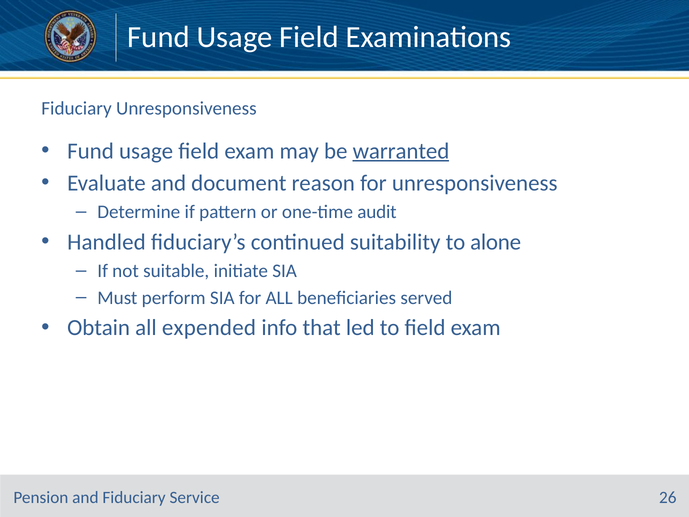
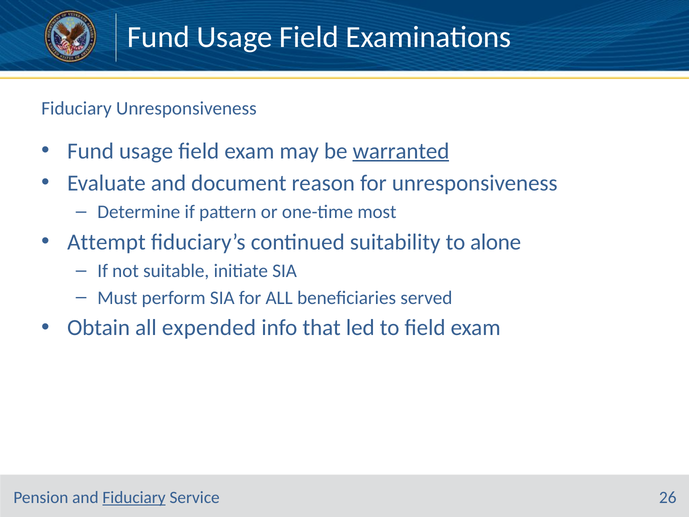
audit: audit -> most
Handled: Handled -> Attempt
Fiduciary at (134, 497) underline: none -> present
